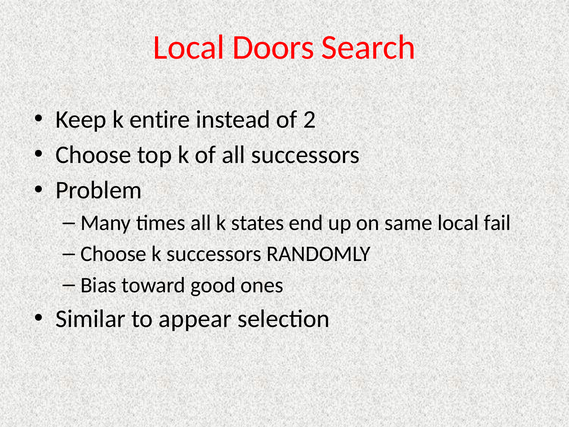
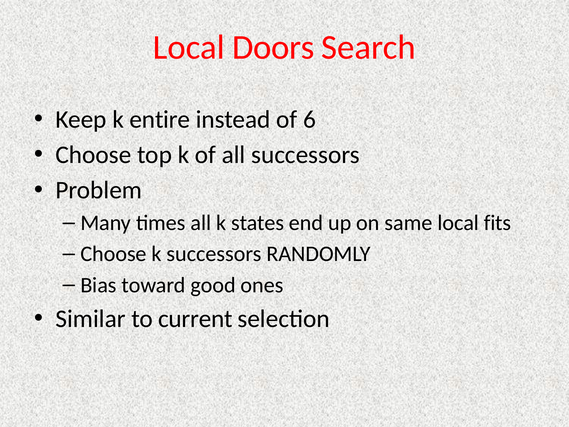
2: 2 -> 6
fail: fail -> fits
appear: appear -> current
